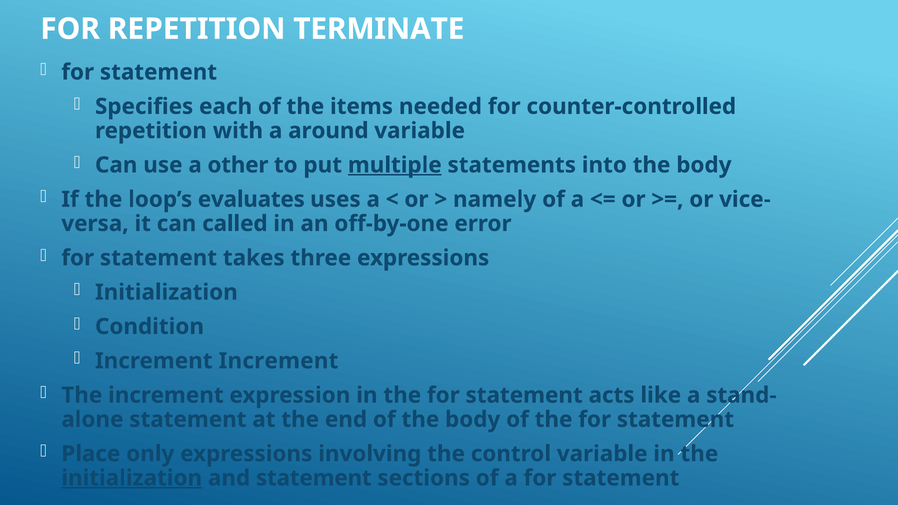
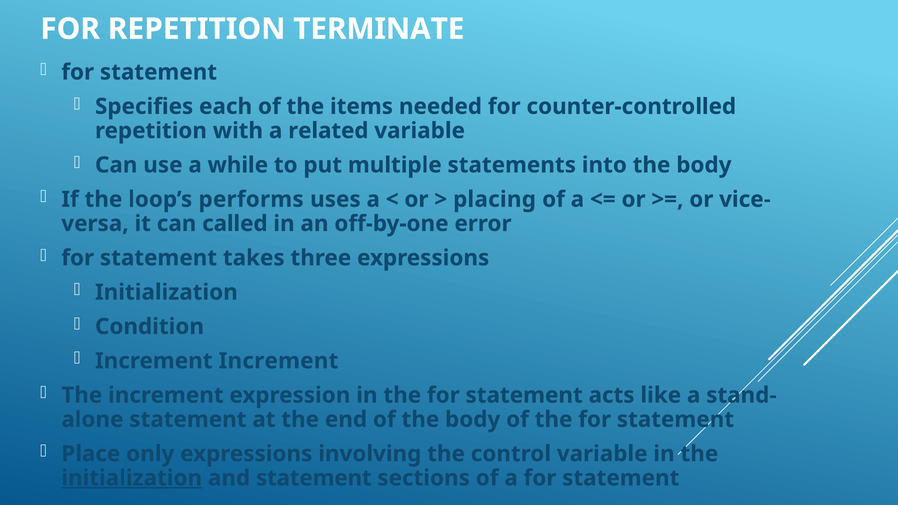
around: around -> related
other: other -> while
multiple underline: present -> none
evaluates: evaluates -> performs
namely: namely -> placing
